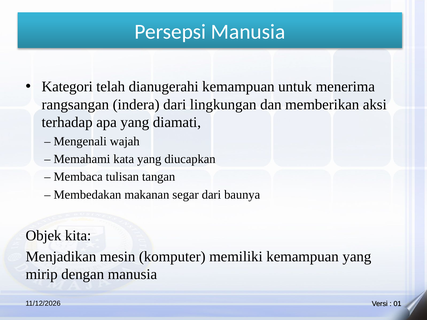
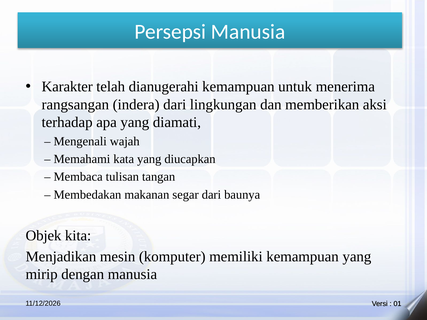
Kategori: Kategori -> Karakter
